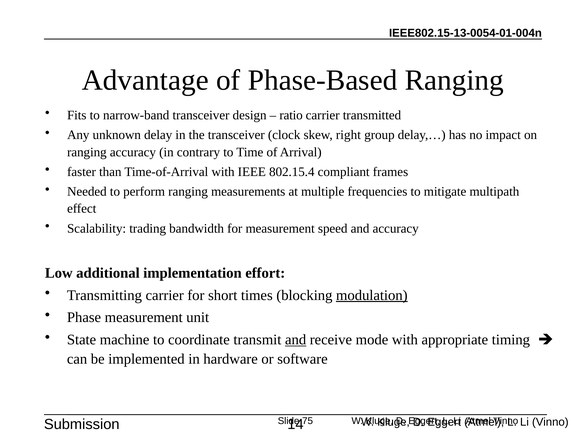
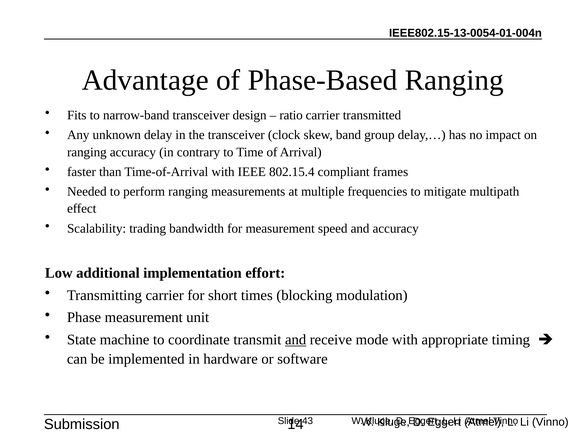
right: right -> band
modulation underline: present -> none
75: 75 -> 43
